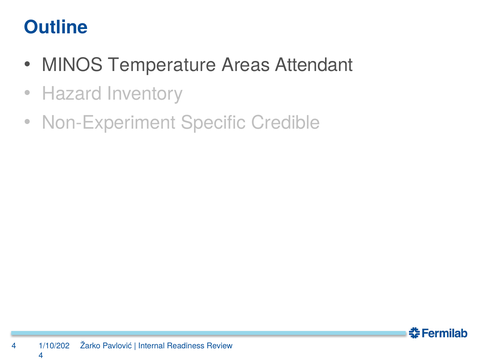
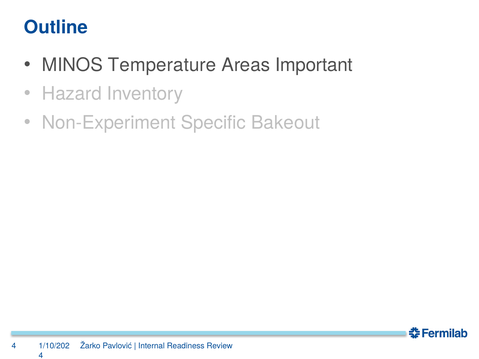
Attendant: Attendant -> Important
Credible: Credible -> Bakeout
